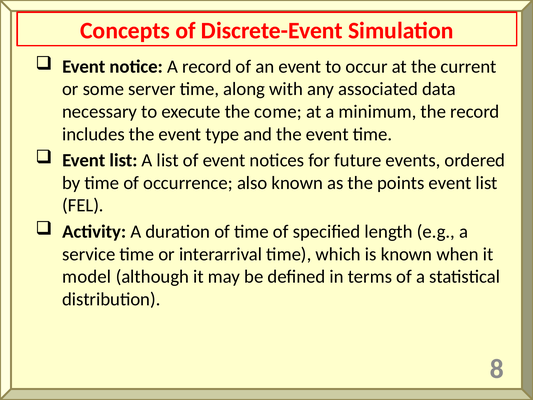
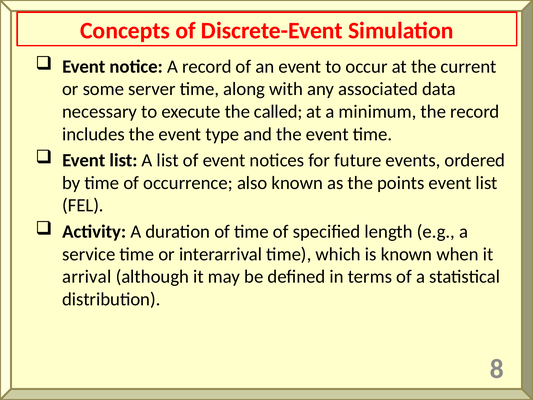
come: come -> called
model: model -> arrival
